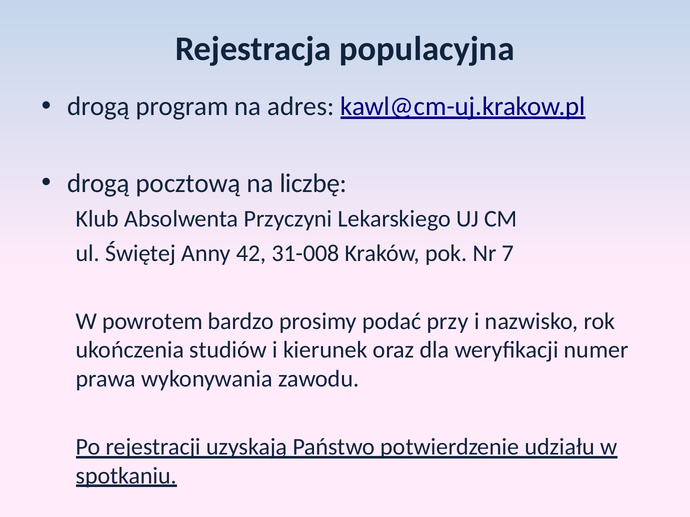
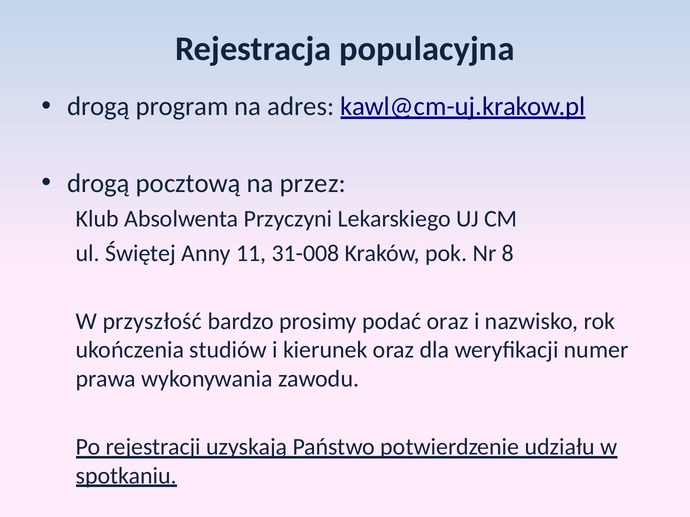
liczbę: liczbę -> przez
42: 42 -> 11
7: 7 -> 8
powrotem: powrotem -> przyszłość
podać przy: przy -> oraz
